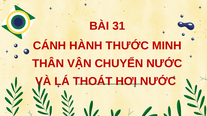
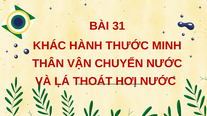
CÁNH: CÁNH -> KHÁC
